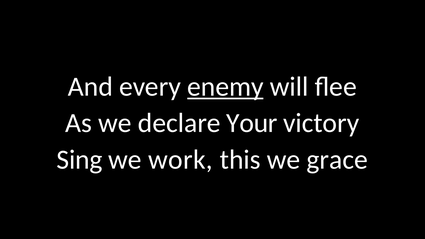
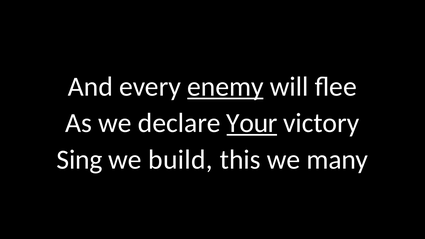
Your underline: none -> present
work: work -> build
grace: grace -> many
